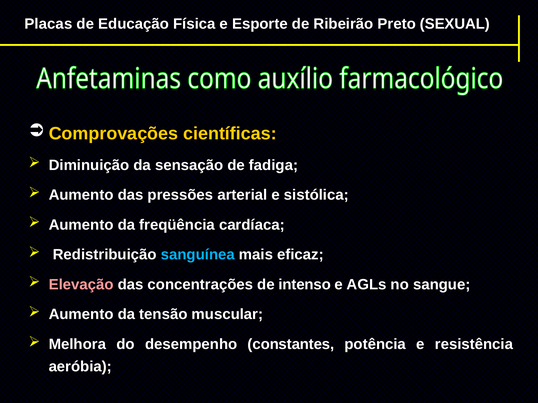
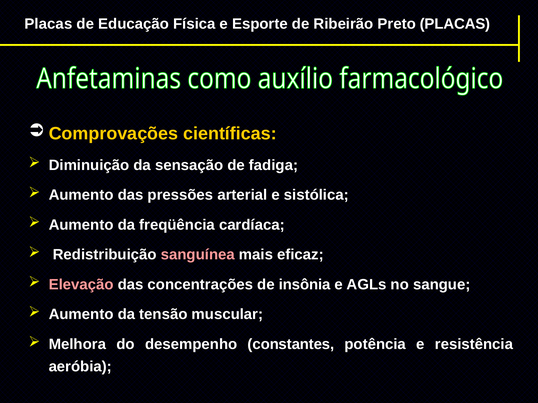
Preto SEXUAL: SEXUAL -> PLACAS
sanguínea colour: light blue -> pink
intenso: intenso -> insônia
